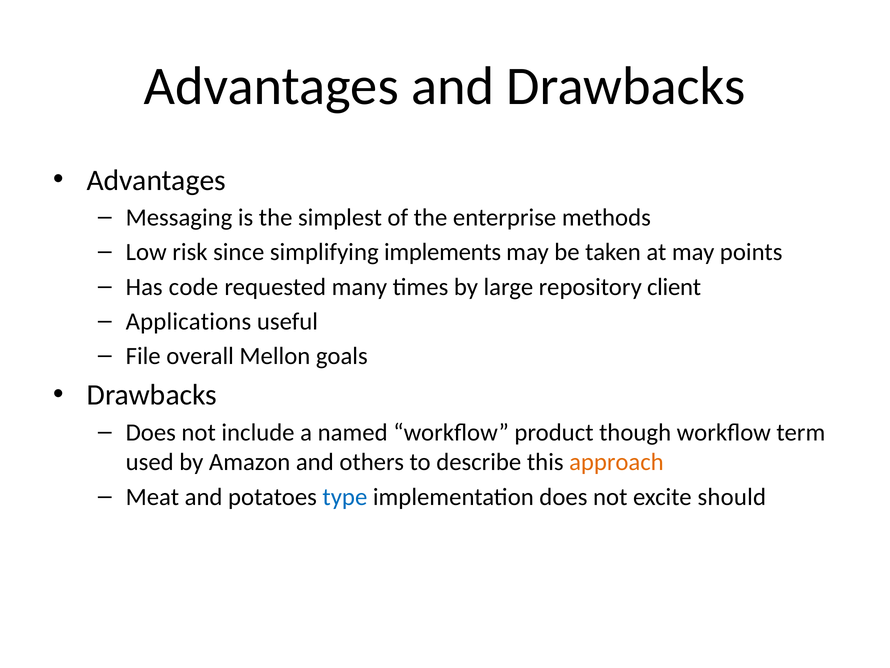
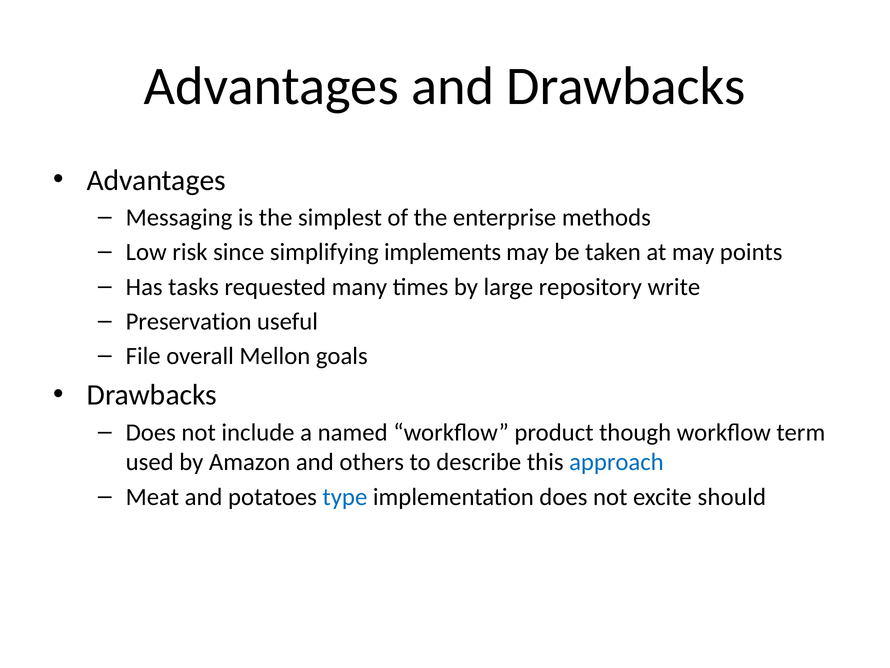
code: code -> tasks
client: client -> write
Applications: Applications -> Preservation
approach colour: orange -> blue
